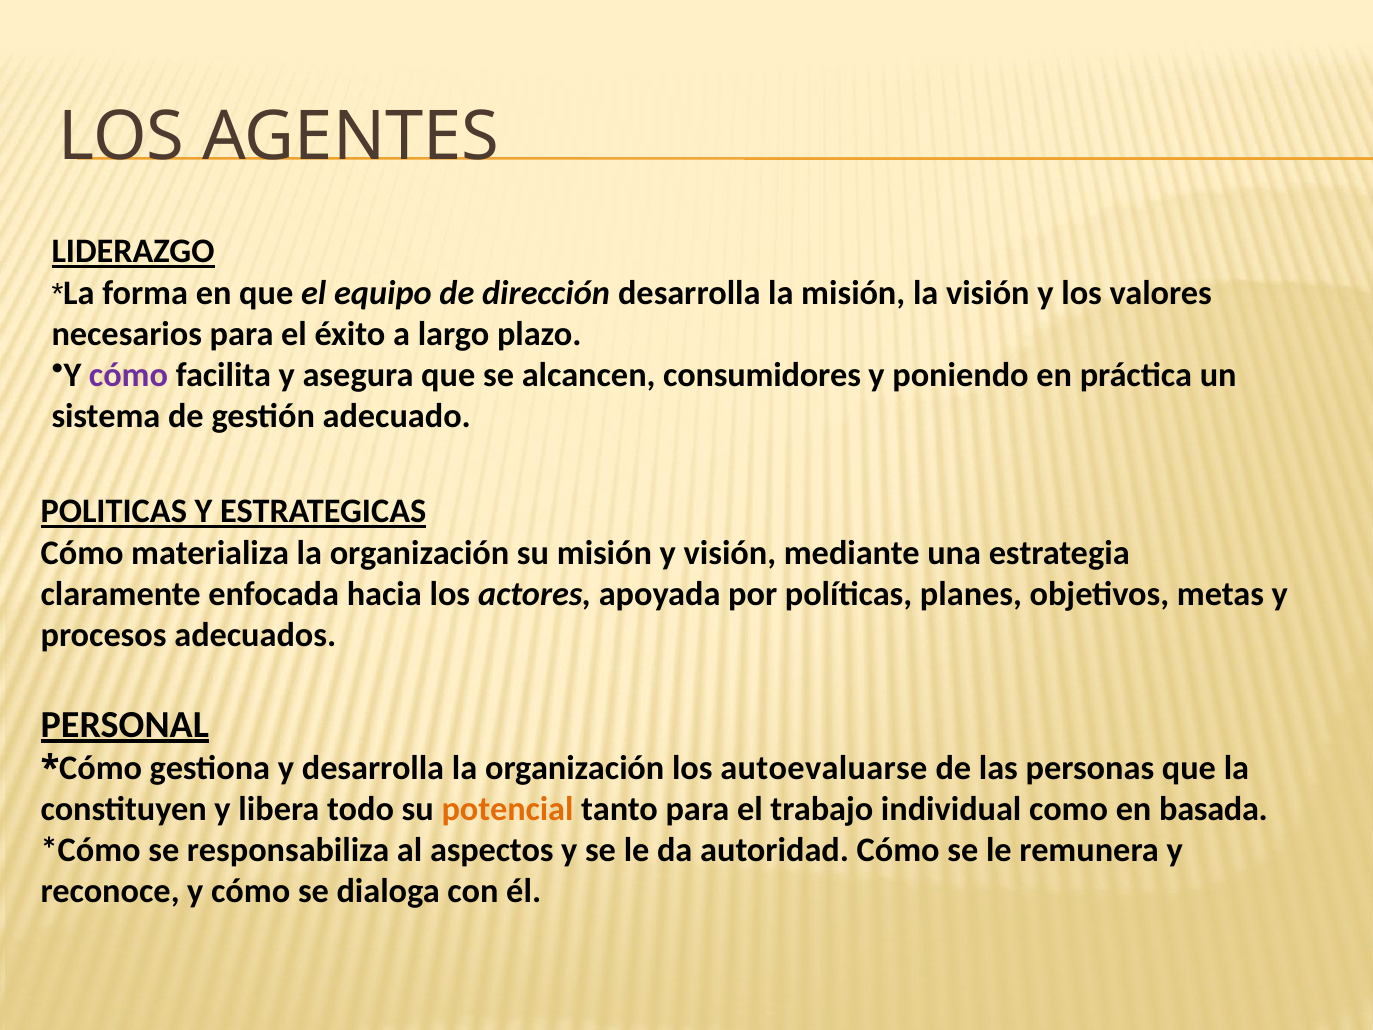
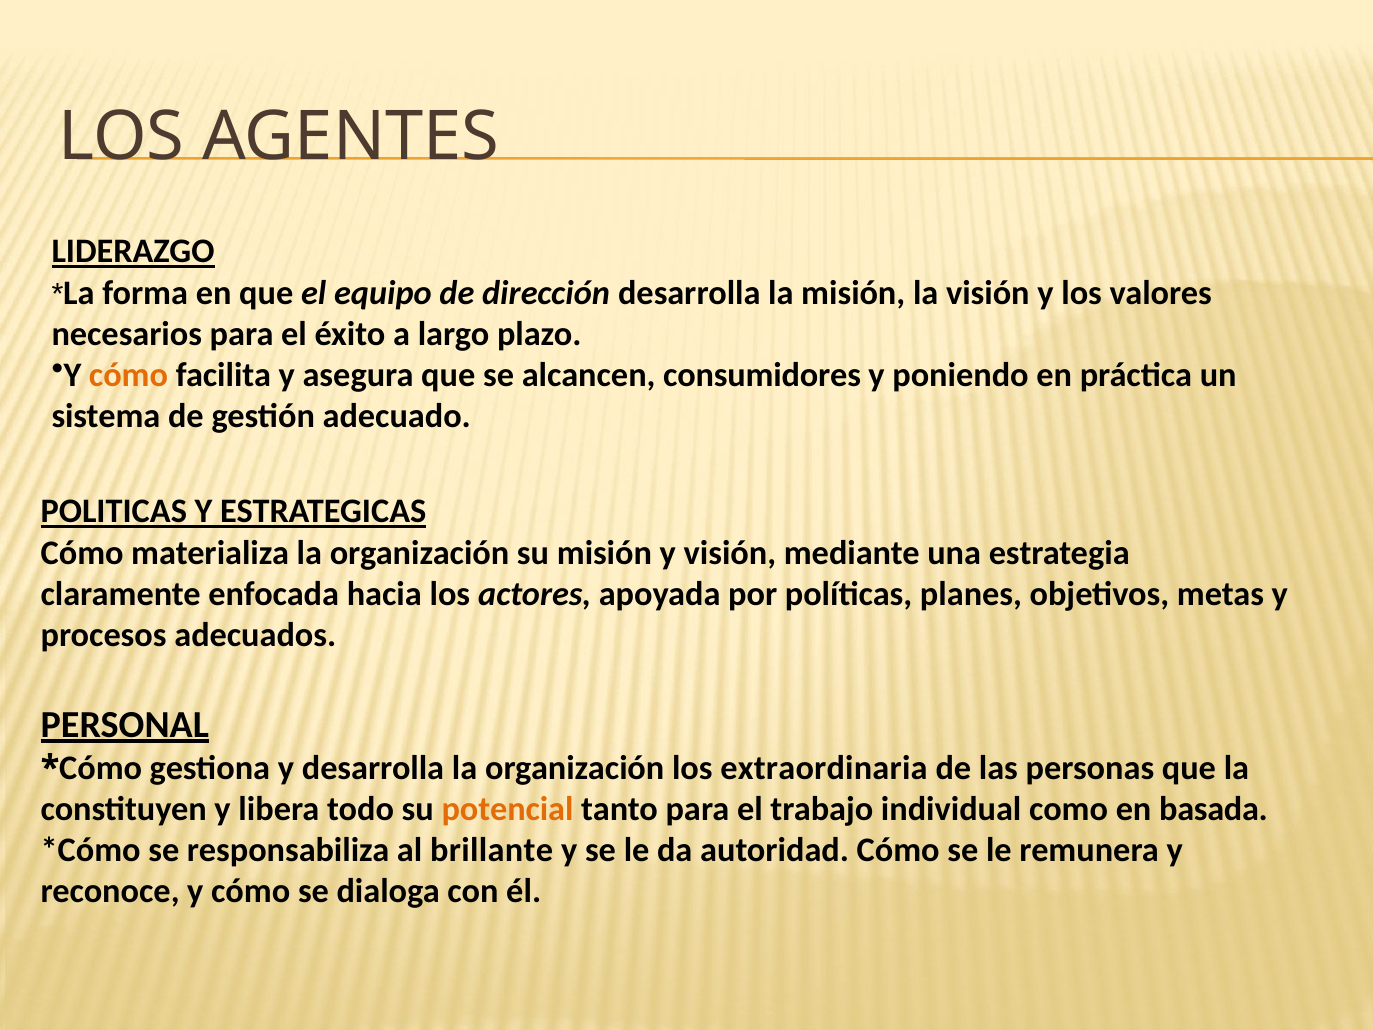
cómo at (128, 375) colour: purple -> orange
autoevaluarse: autoevaluarse -> extraordinaria
aspectos: aspectos -> brillante
